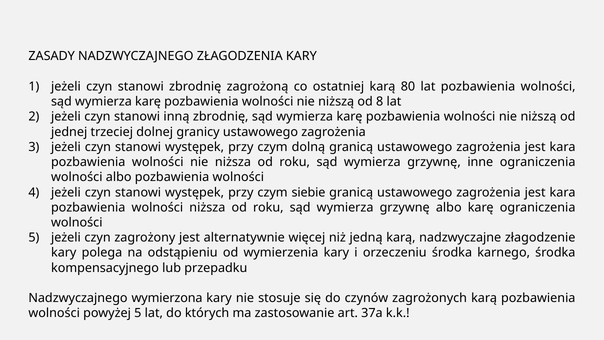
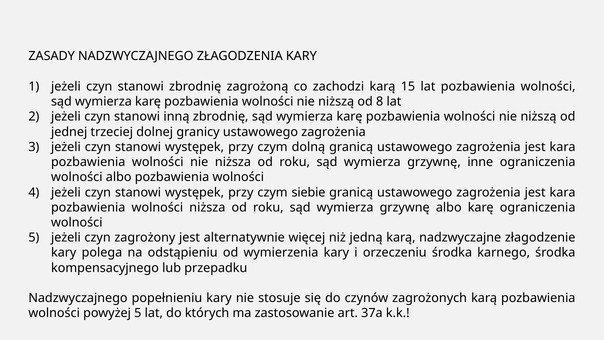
ostatniej: ostatniej -> zachodzi
80: 80 -> 15
wymierzona: wymierzona -> popełnieniu
